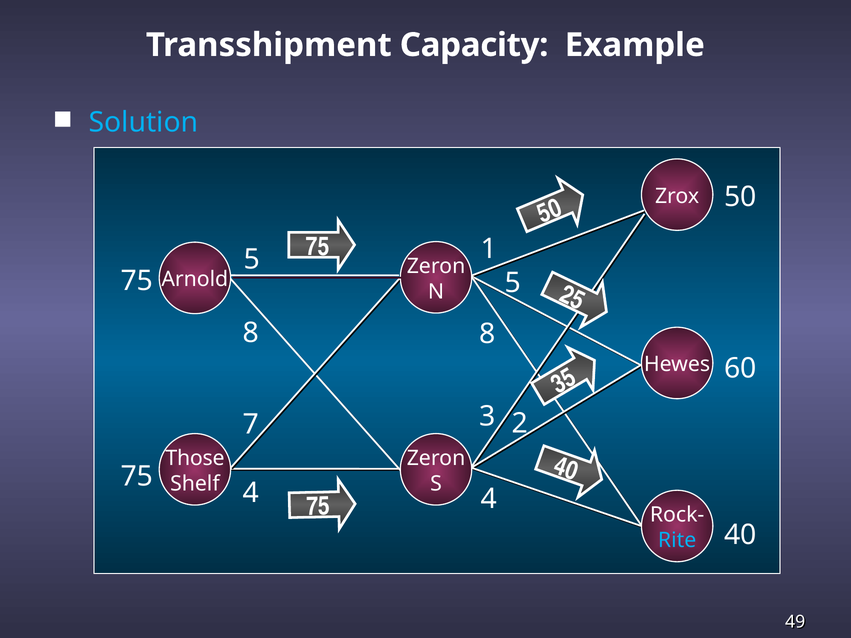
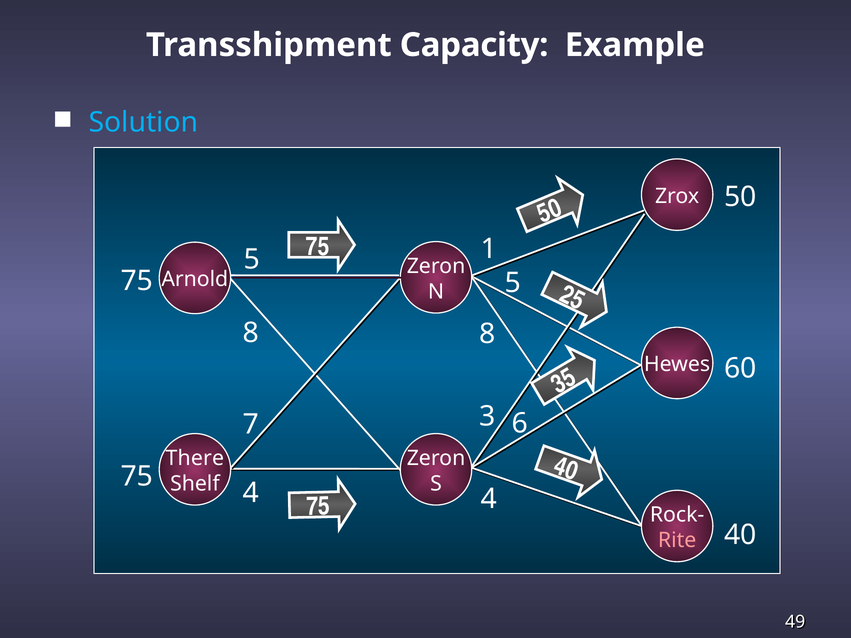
3 2: 2 -> 6
Those: Those -> There
Rite colour: light blue -> pink
